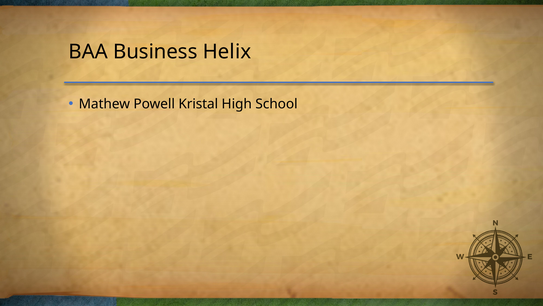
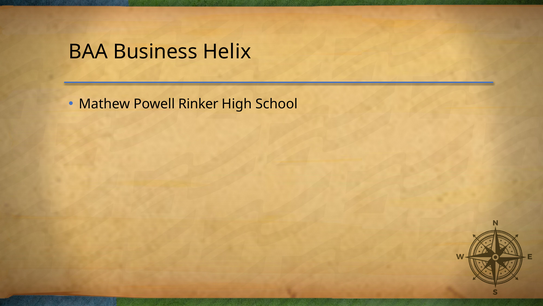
Kristal: Kristal -> Rinker
